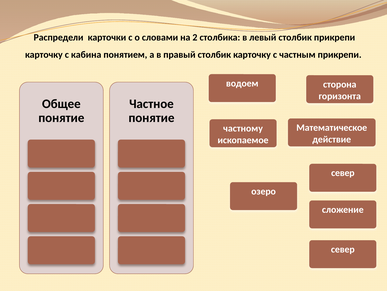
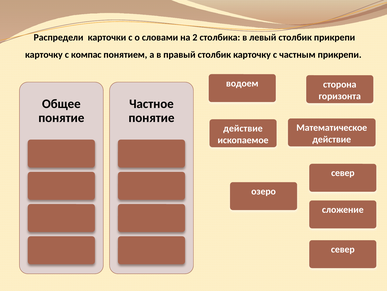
кабина: кабина -> компас
частному at (243, 128): частному -> действие
